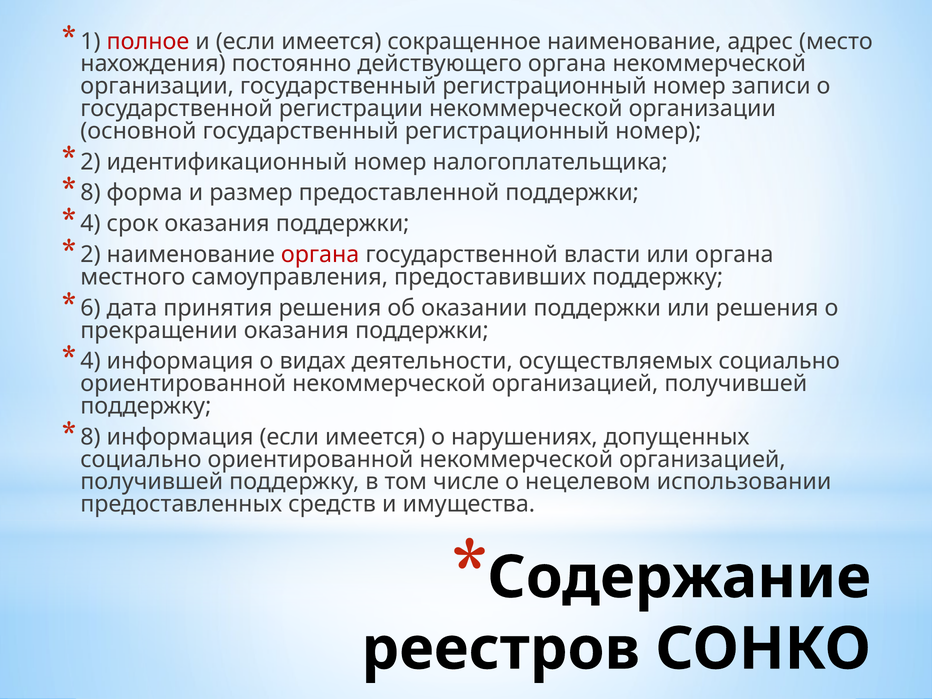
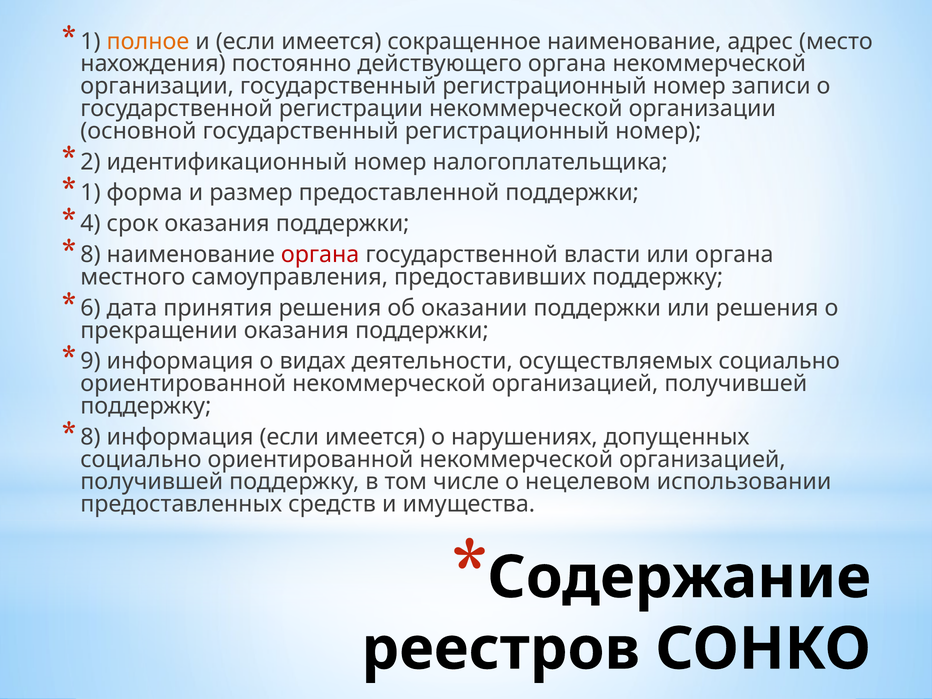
полное colour: red -> orange
8 at (90, 193): 8 -> 1
2 at (90, 255): 2 -> 8
4 at (90, 361): 4 -> 9
